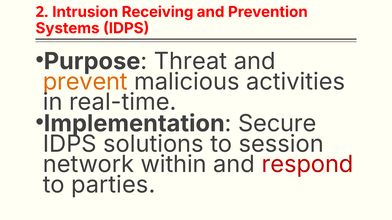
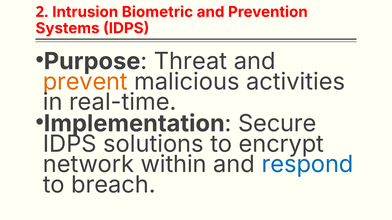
Receiving: Receiving -> Biometric
session: session -> encrypt
respond colour: red -> blue
parties: parties -> breach
